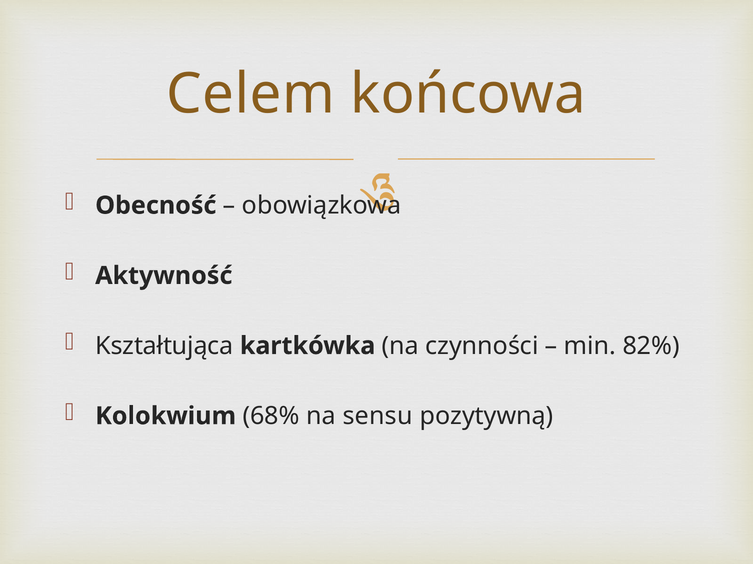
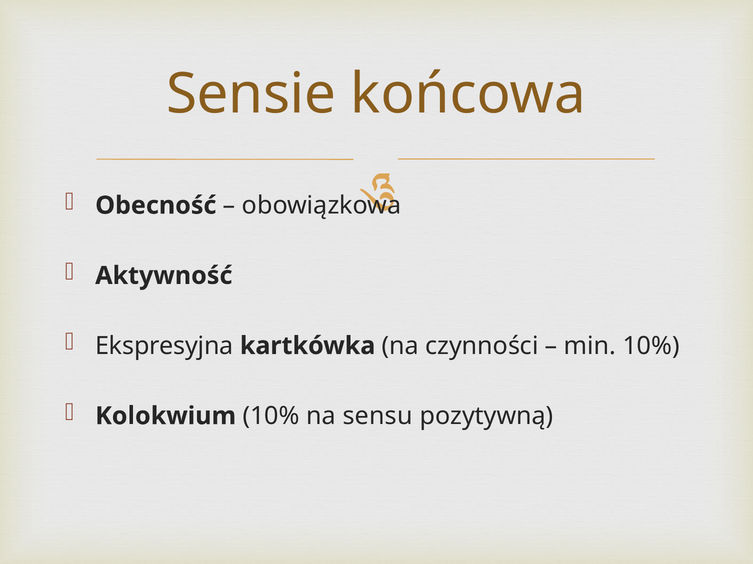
Celem: Celem -> Sensie
Kształtująca: Kształtująca -> Ekspresyjna
min 82%: 82% -> 10%
Kolokwium 68%: 68% -> 10%
